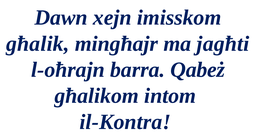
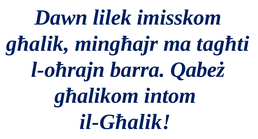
xejn: xejn -> lilek
jagħti: jagħti -> tagħti
il-Kontra: il-Kontra -> il-Għalik
